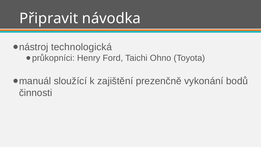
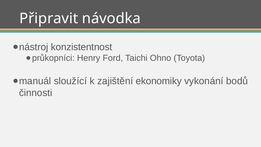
technologická: technologická -> konzistentnost
prezenčně: prezenčně -> ekonomiky
